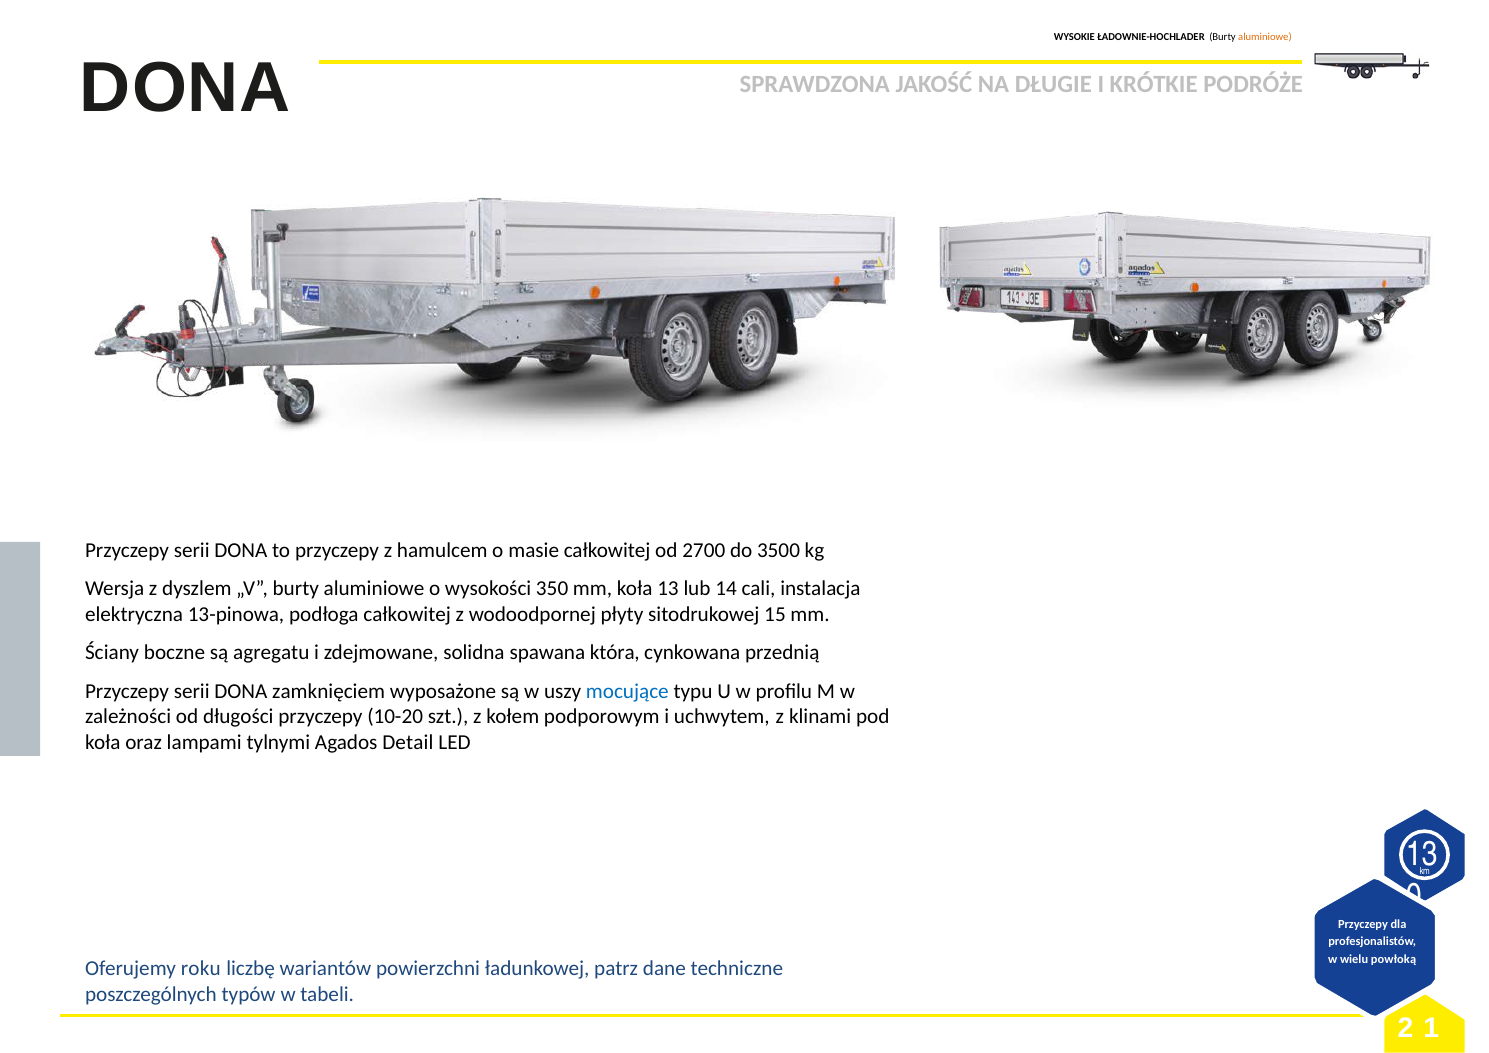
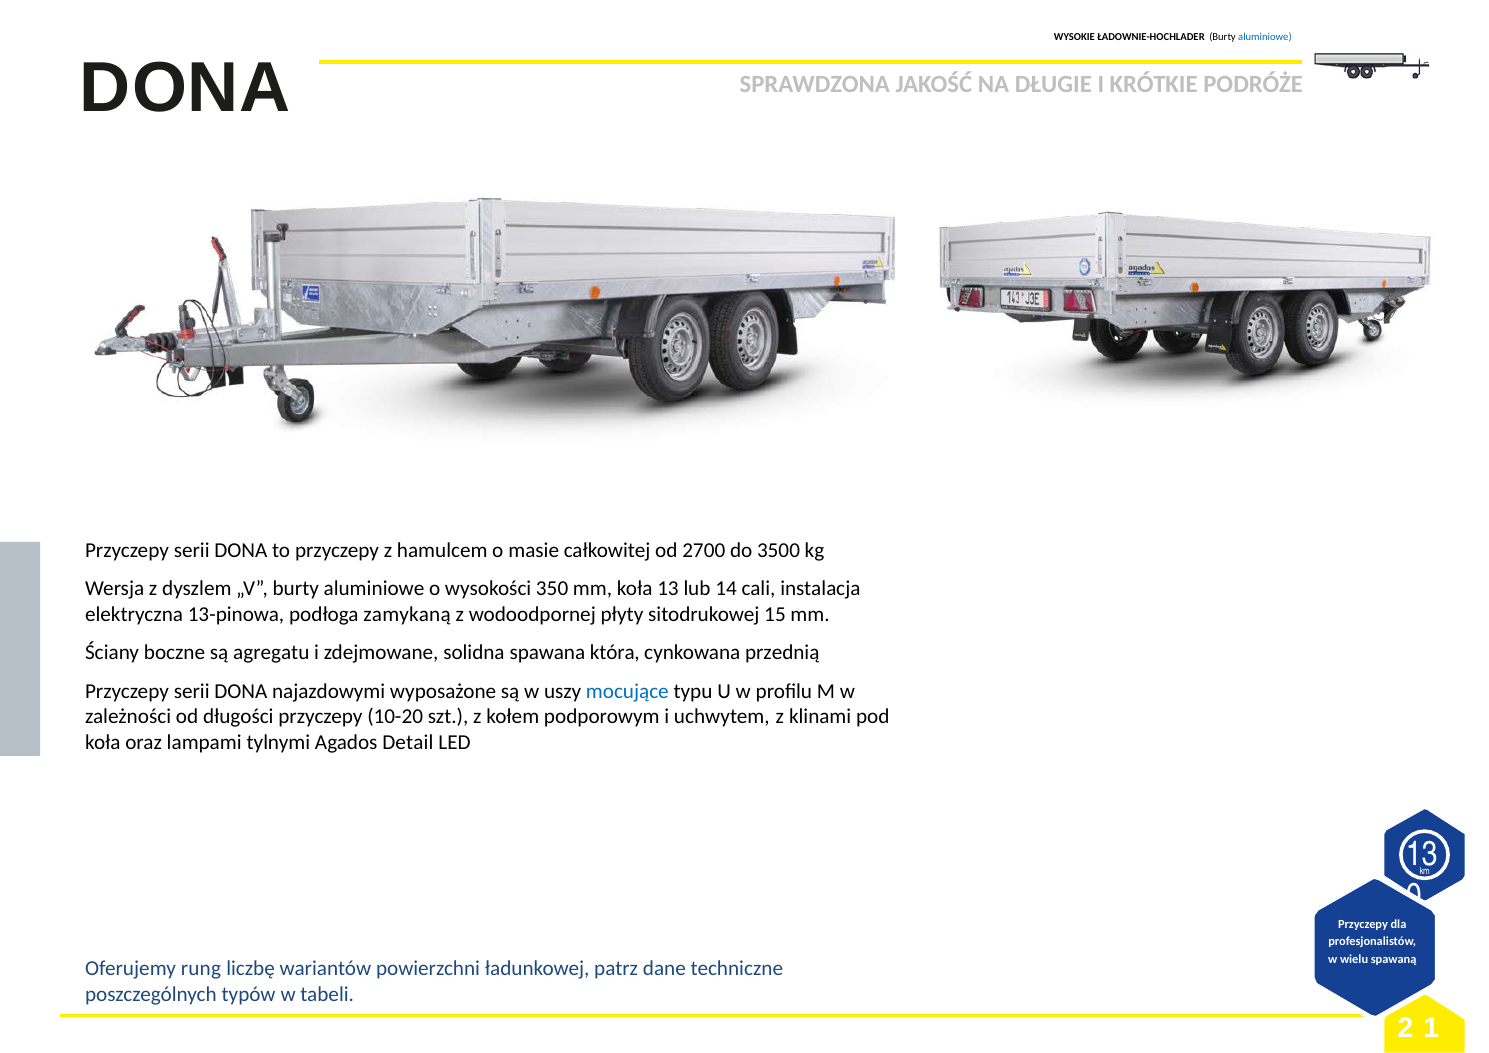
aluminiowe at (1265, 37) colour: orange -> blue
podłoga całkowitej: całkowitej -> zamykaną
zamknięciem: zamknięciem -> najazdowymi
powłoką: powłoką -> spawaną
roku: roku -> rung
